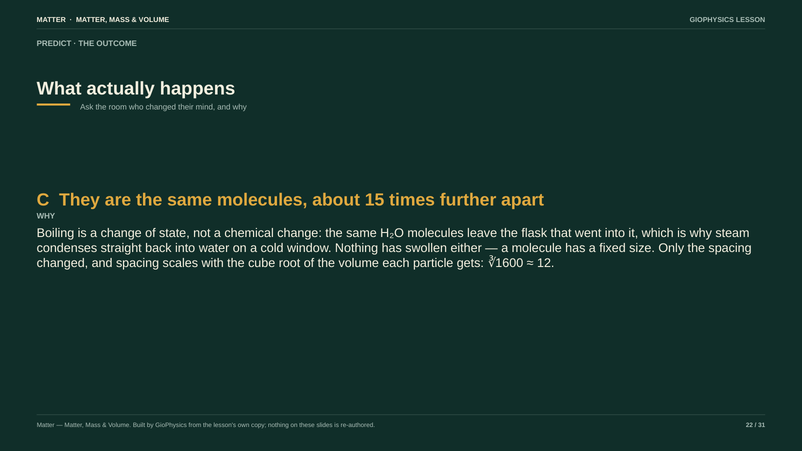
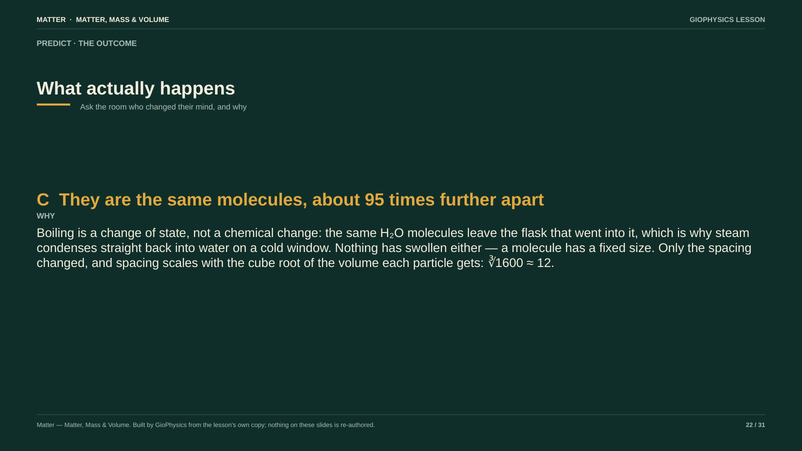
15: 15 -> 95
